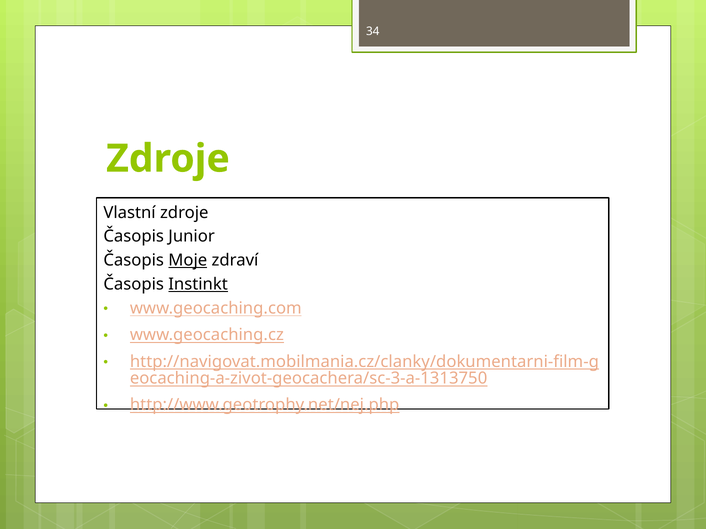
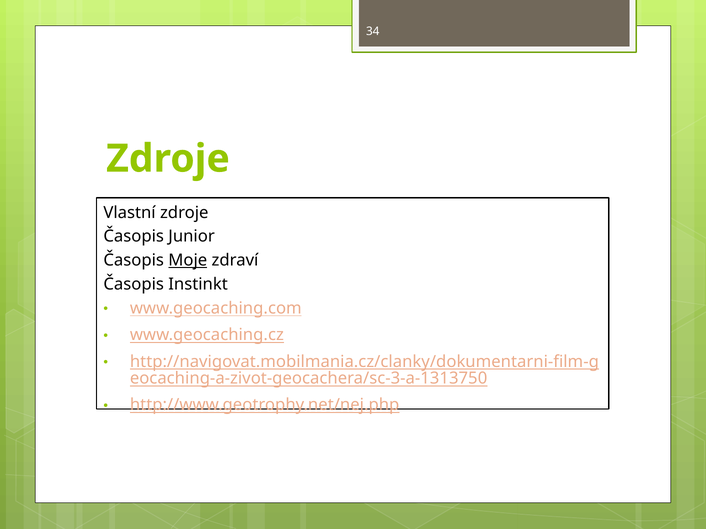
Instinkt underline: present -> none
